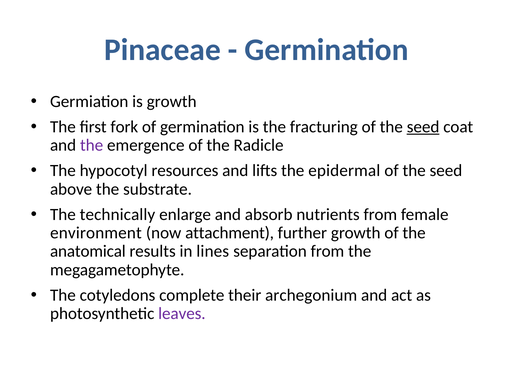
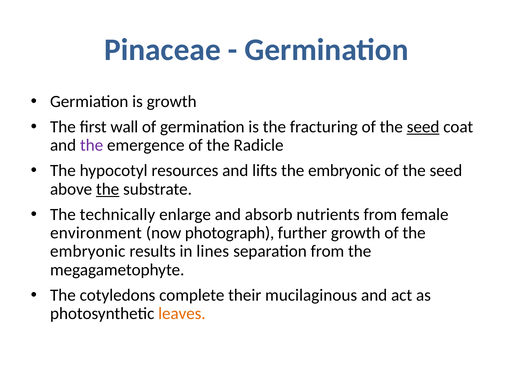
fork: fork -> wall
lifts the epidermal: epidermal -> embryonic
the at (108, 189) underline: none -> present
attachment: attachment -> photograph
anatomical at (88, 251): anatomical -> embryonic
archegonium: archegonium -> mucilaginous
leaves colour: purple -> orange
